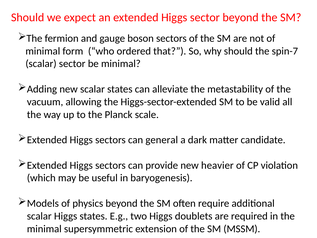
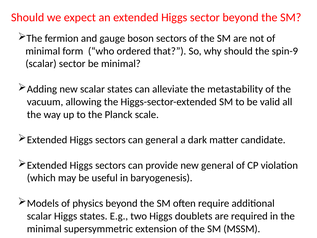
spin-7: spin-7 -> spin-9
new heavier: heavier -> general
